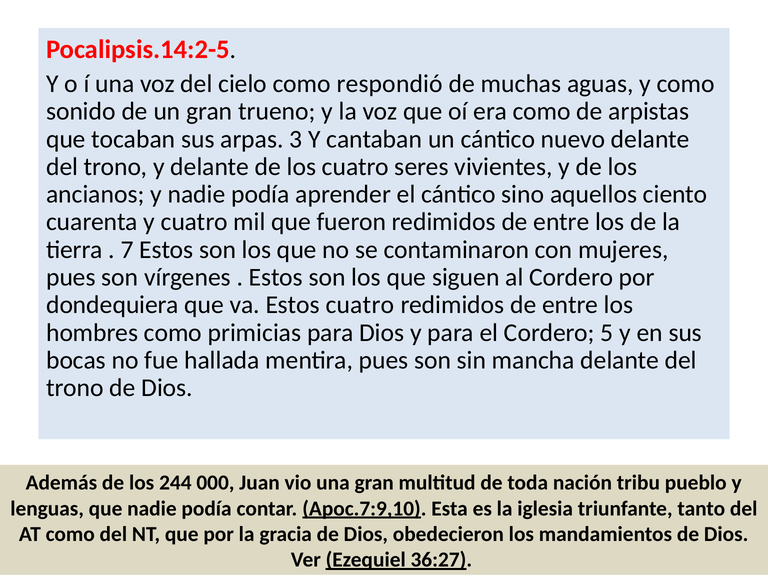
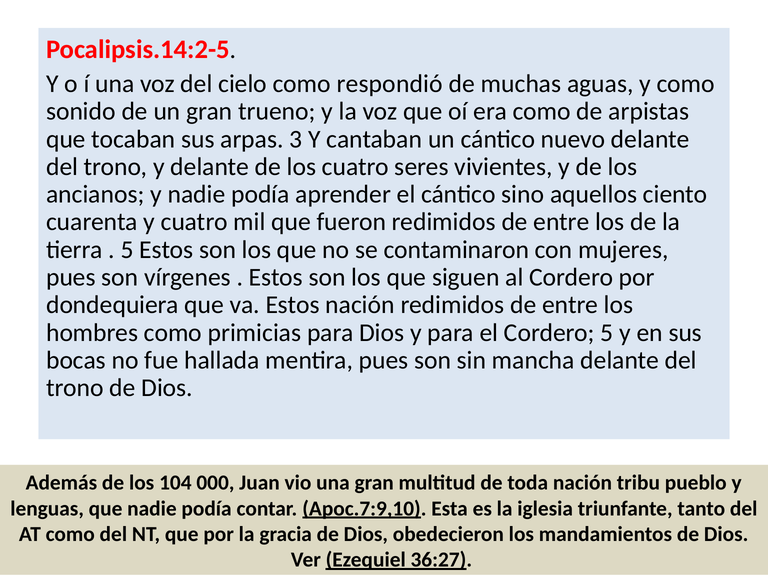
7 at (127, 250): 7 -> 5
Estos cuatro: cuatro -> nación
244: 244 -> 104
